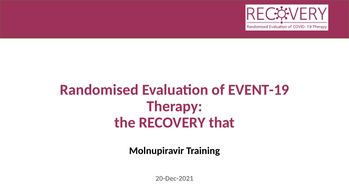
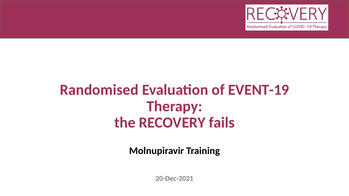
that: that -> fails
